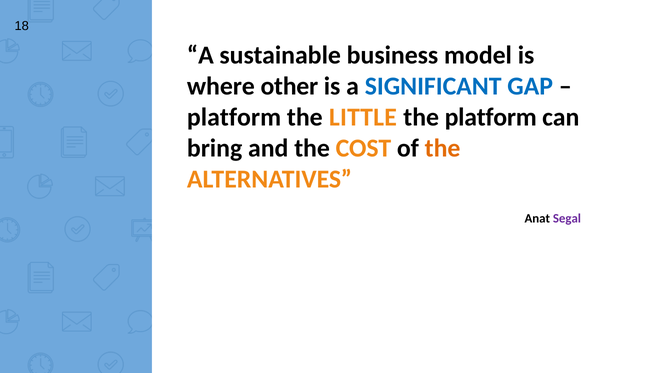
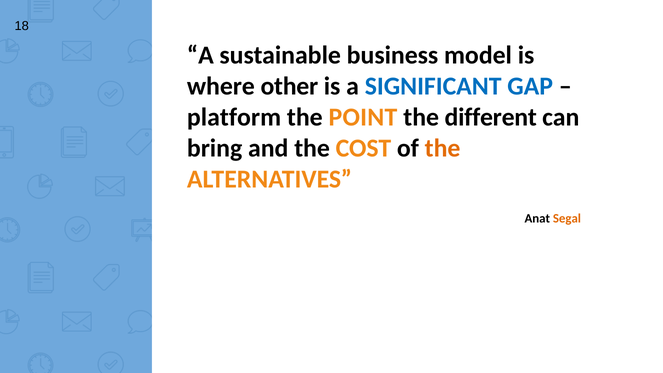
LITTLE: LITTLE -> POINT
the platform: platform -> different
Segal colour: purple -> orange
